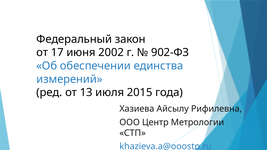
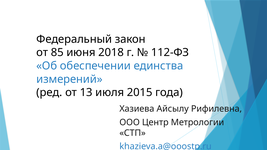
17: 17 -> 85
2002: 2002 -> 2018
902-ФЗ: 902-ФЗ -> 112-ФЗ
